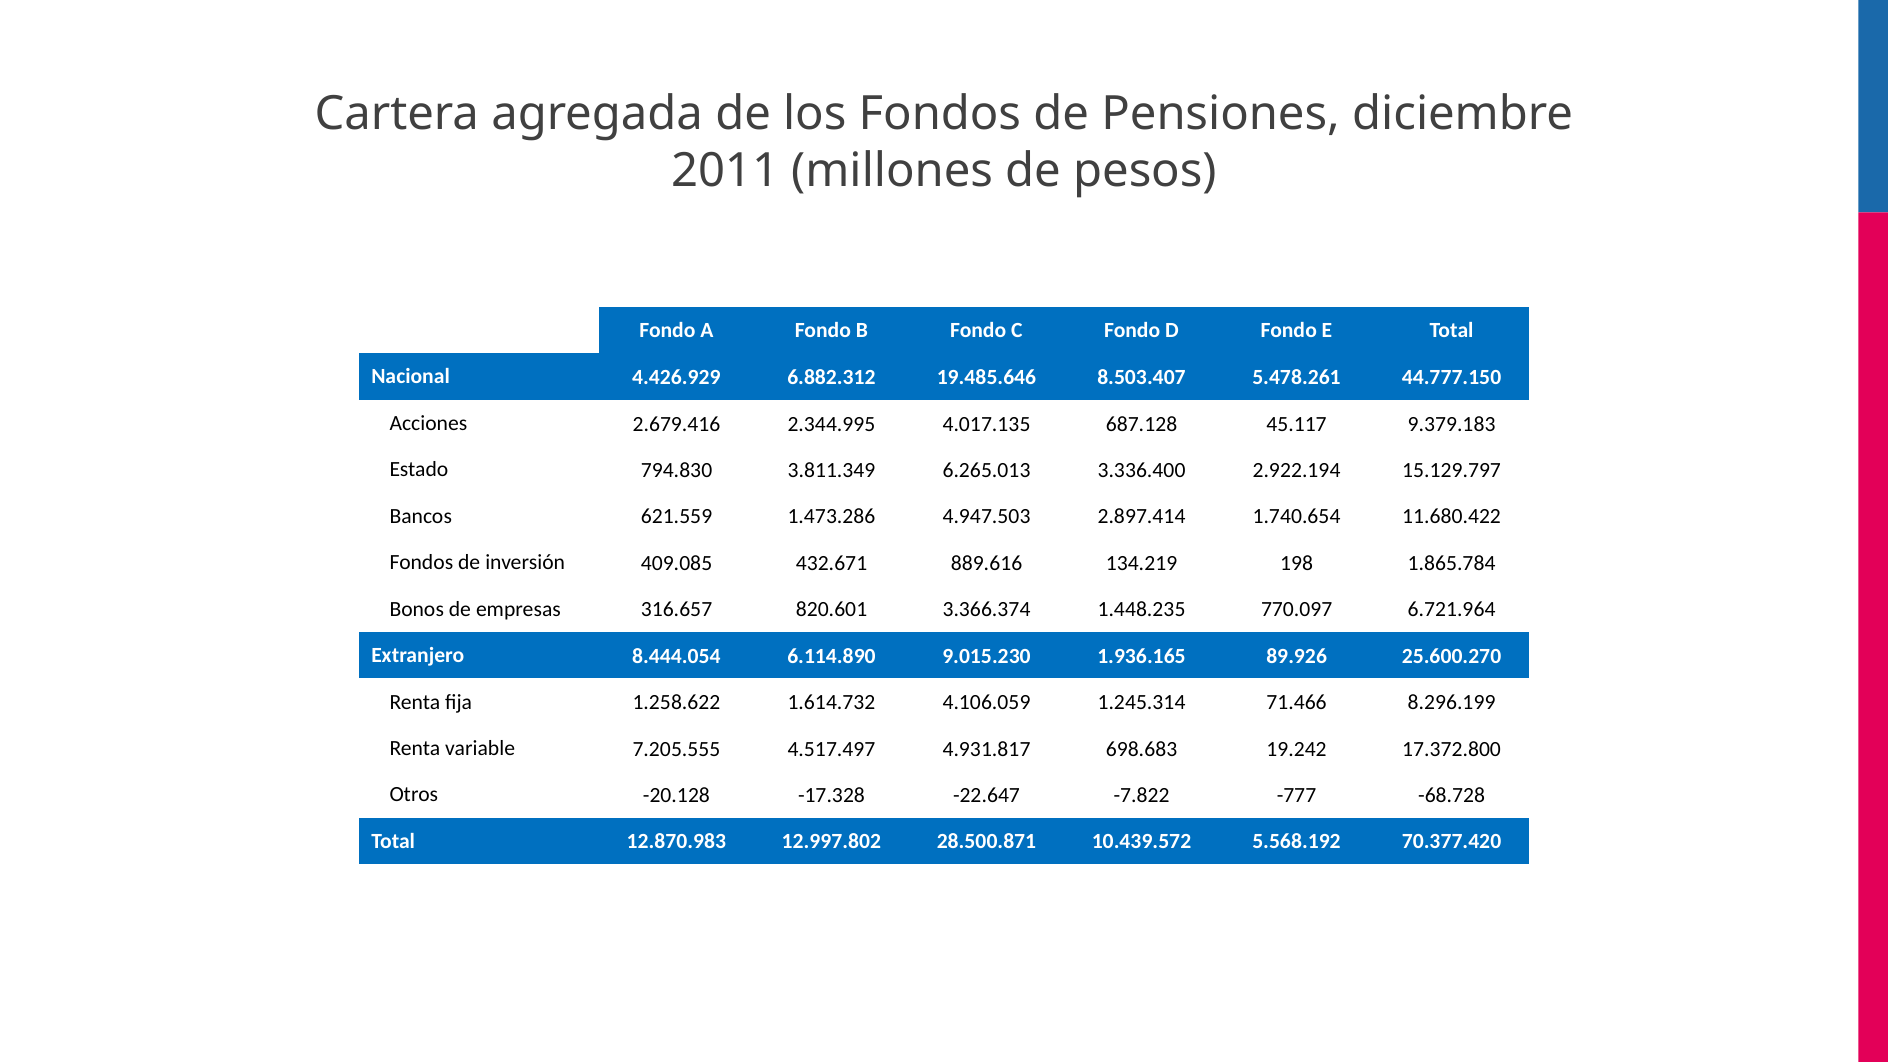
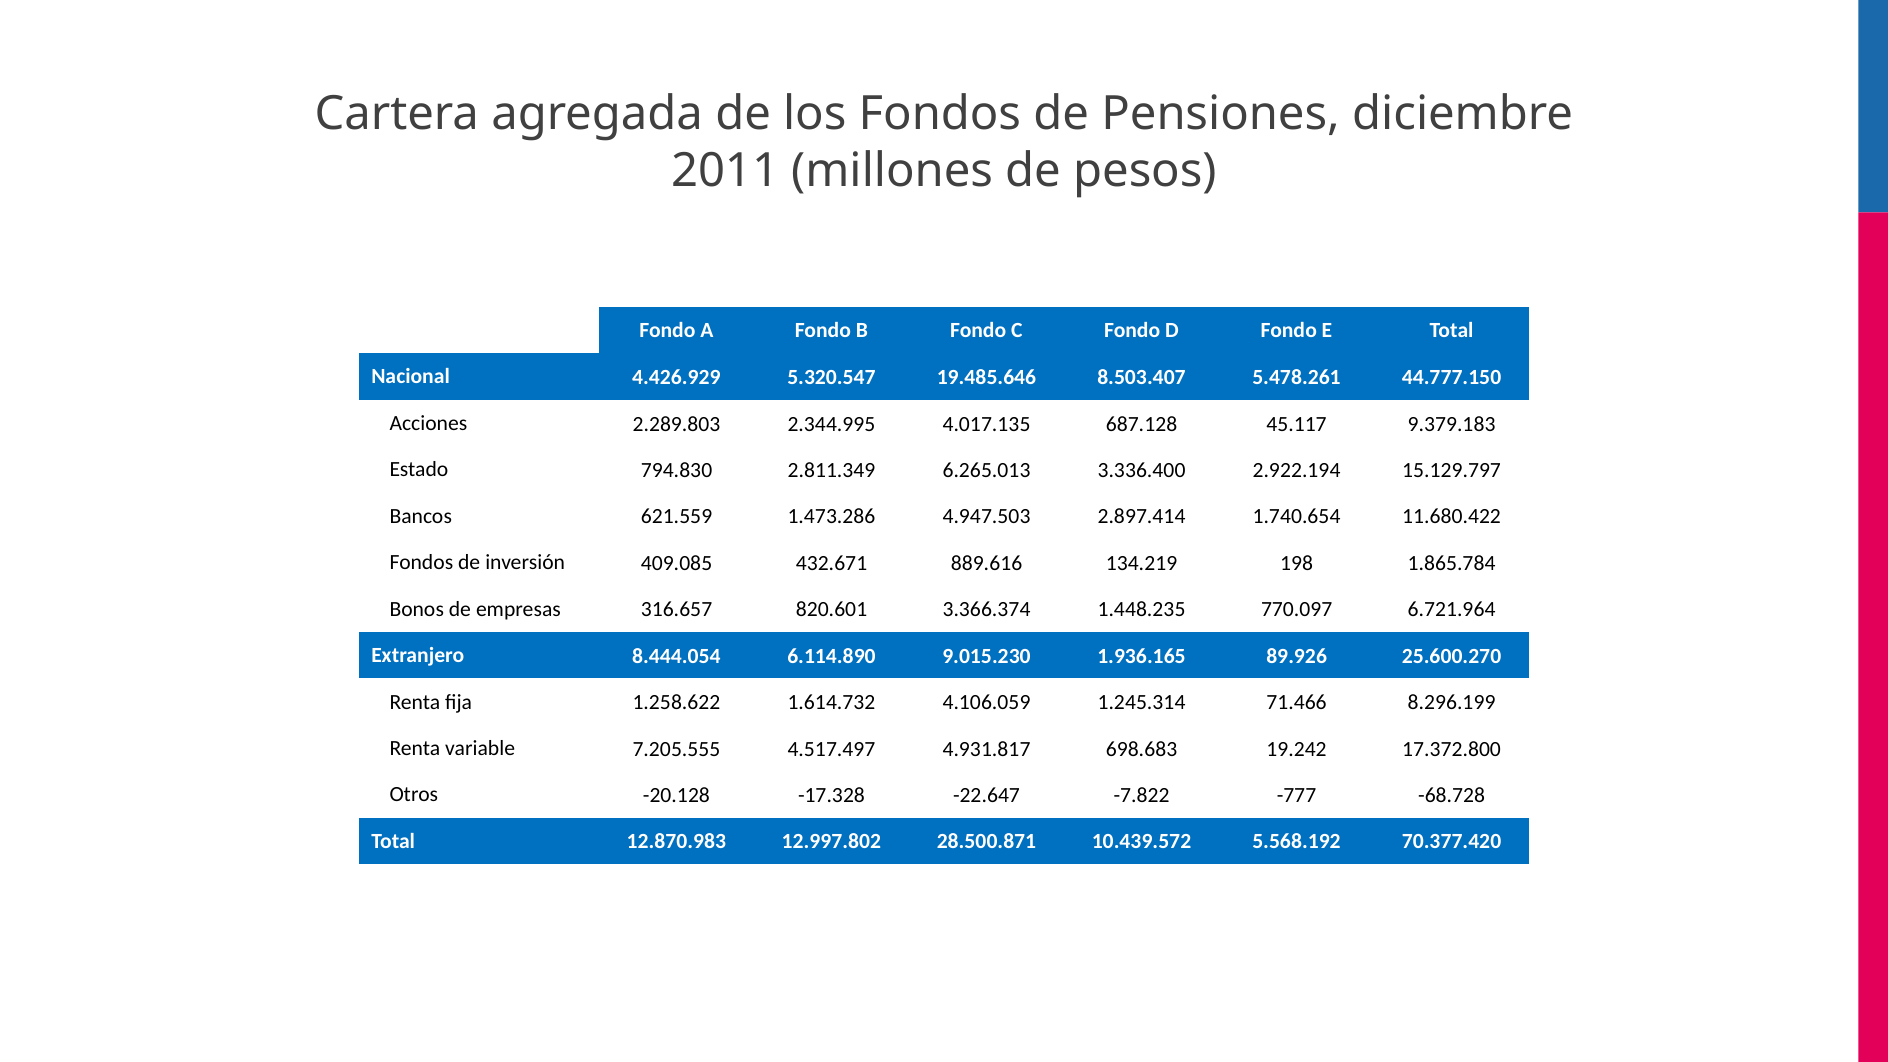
6.882.312: 6.882.312 -> 5.320.547
2.679.416: 2.679.416 -> 2.289.803
3.811.349: 3.811.349 -> 2.811.349
